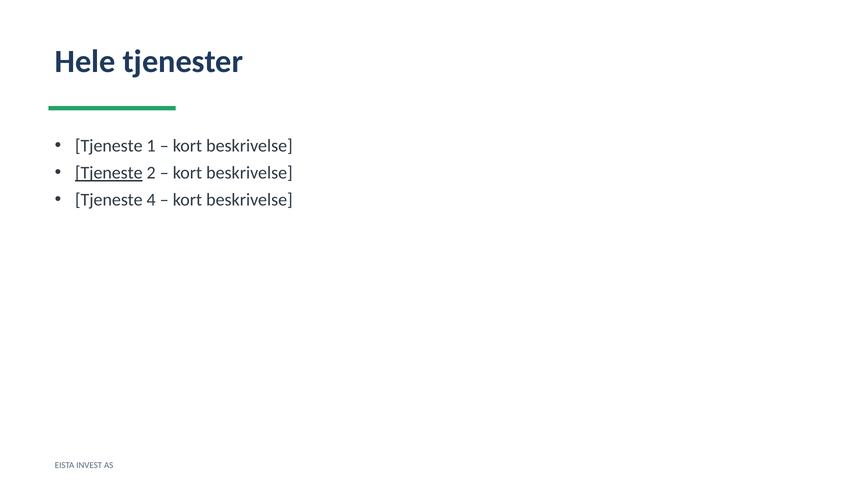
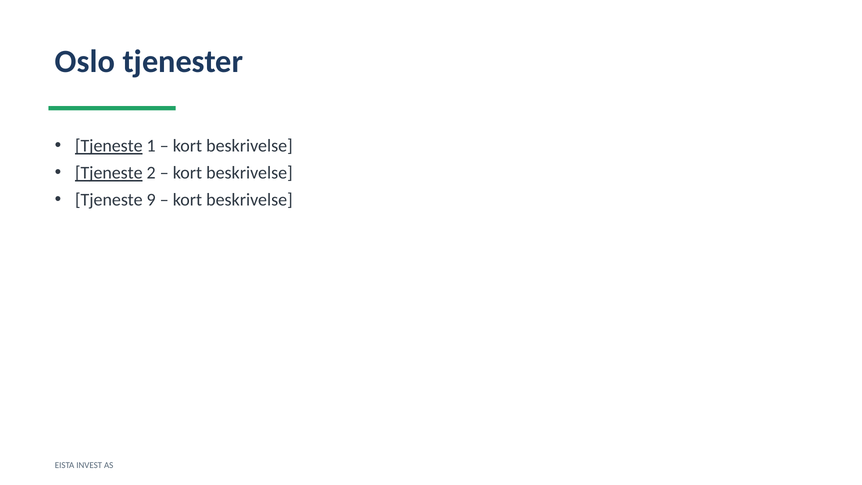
Hele: Hele -> Oslo
Tjeneste at (109, 146) underline: none -> present
4: 4 -> 9
